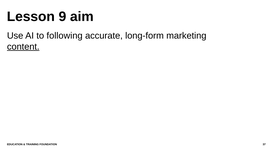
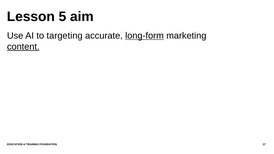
9: 9 -> 5
following: following -> targeting
long-form underline: none -> present
